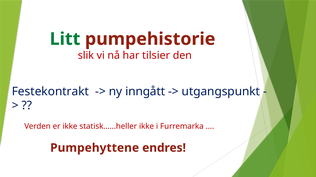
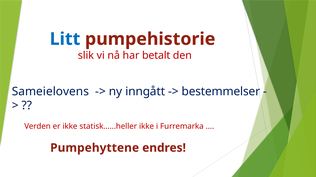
Litt colour: green -> blue
tilsier: tilsier -> betalt
Festekontrakt: Festekontrakt -> Sameielovens
utgangspunkt: utgangspunkt -> bestemmelser
